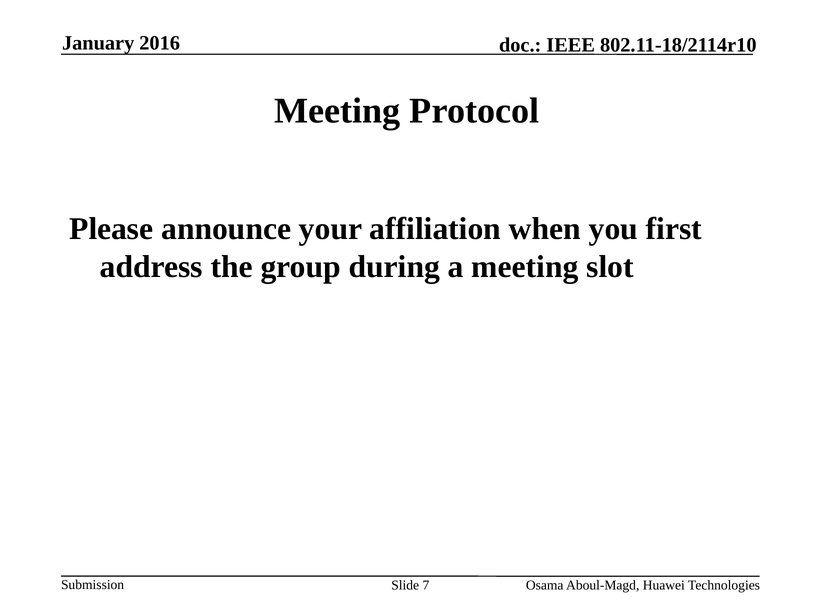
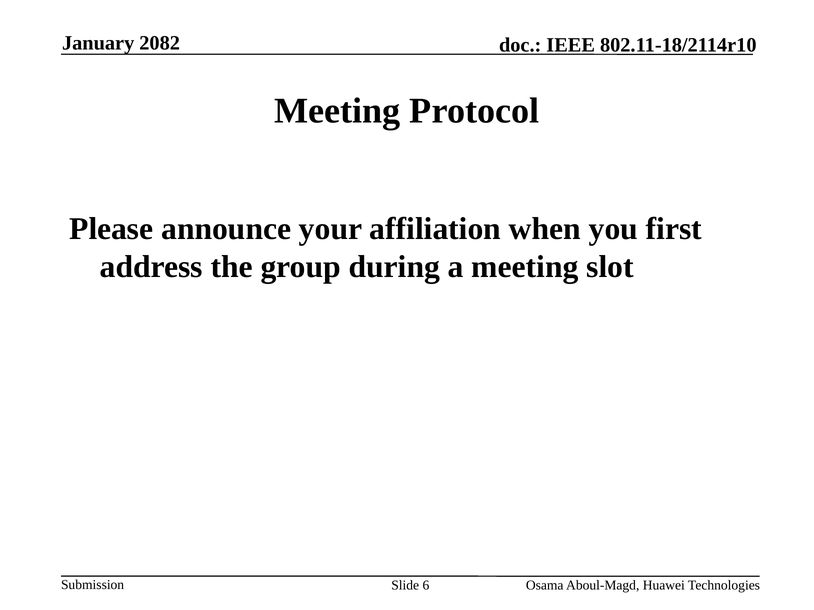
2016: 2016 -> 2082
7: 7 -> 6
